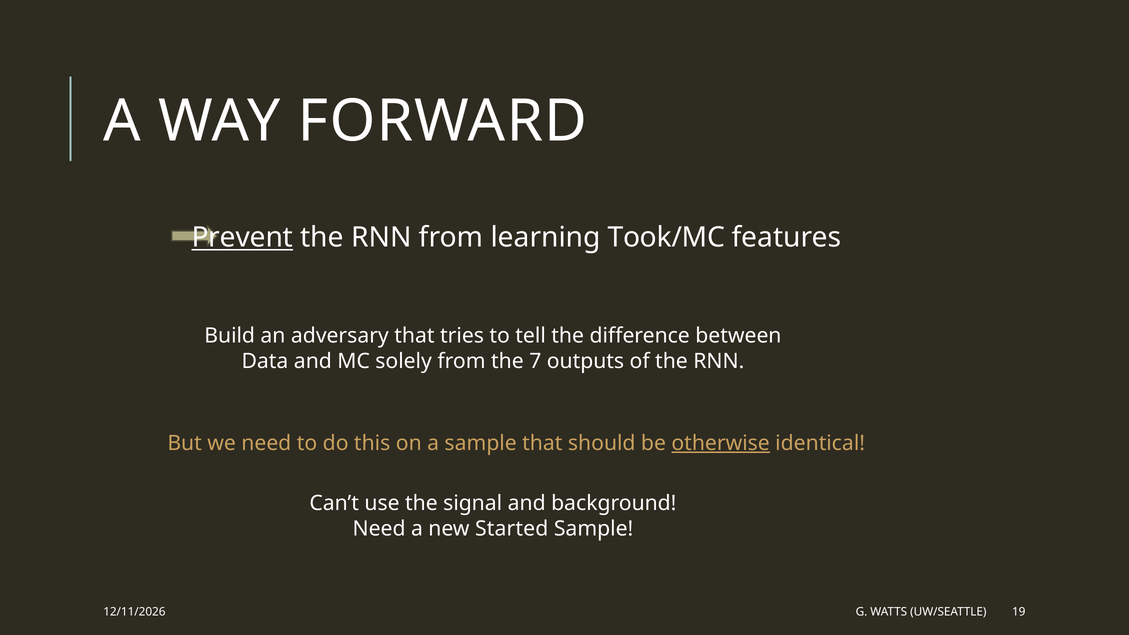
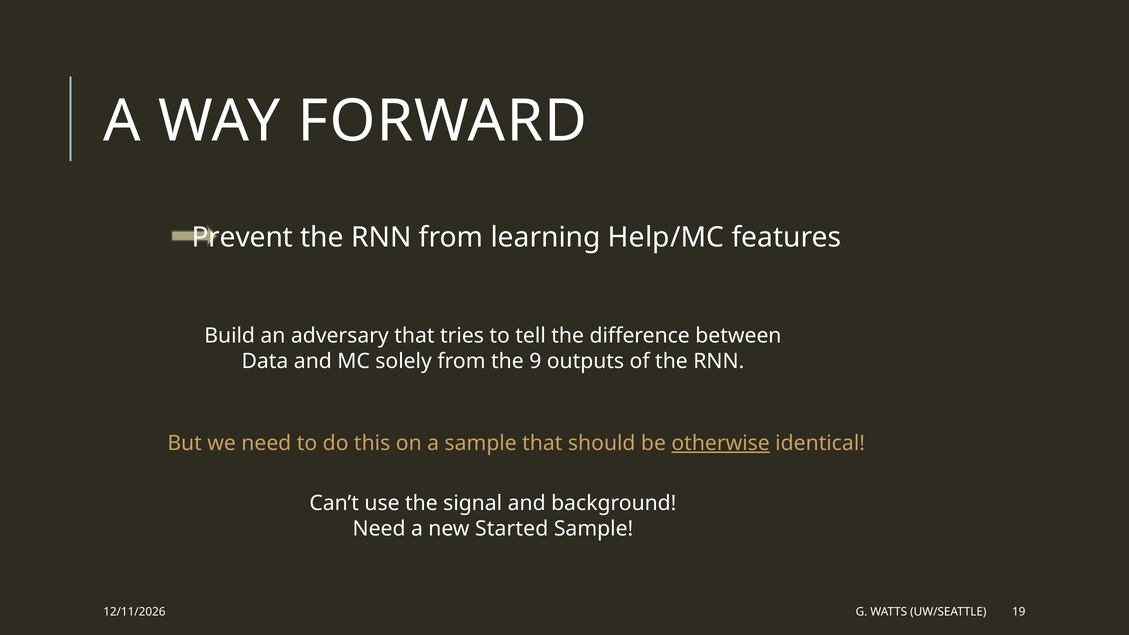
Prevent underline: present -> none
Took/MC: Took/MC -> Help/MC
7: 7 -> 9
